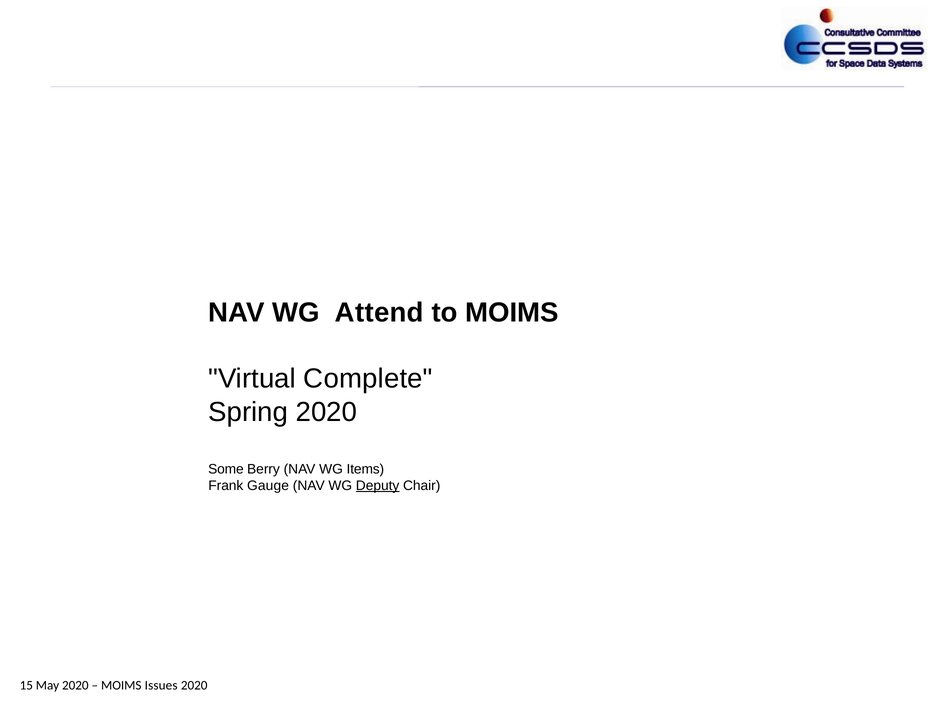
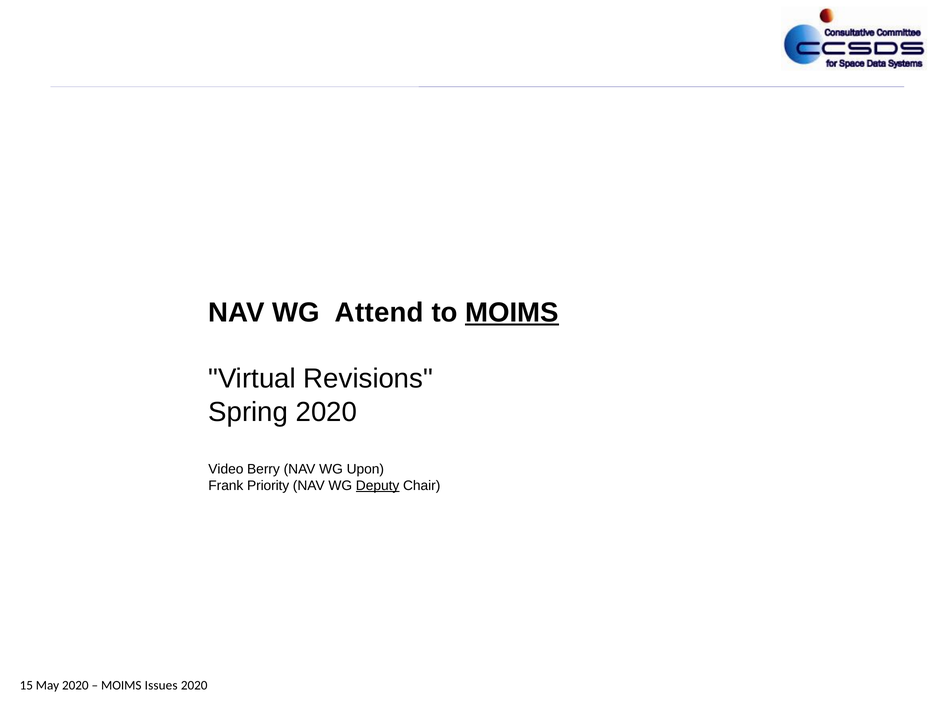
MOIMS at (512, 313) underline: none -> present
Complete: Complete -> Revisions
Some: Some -> Video
Items: Items -> Upon
Gauge: Gauge -> Priority
